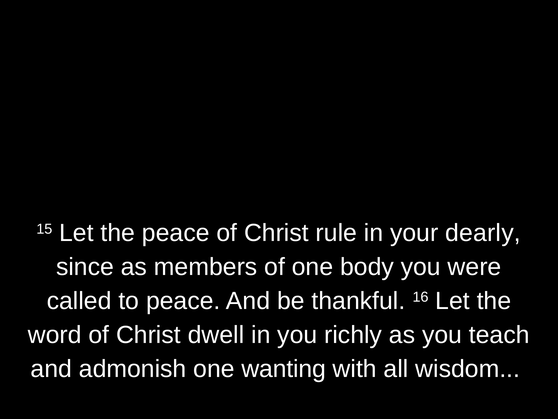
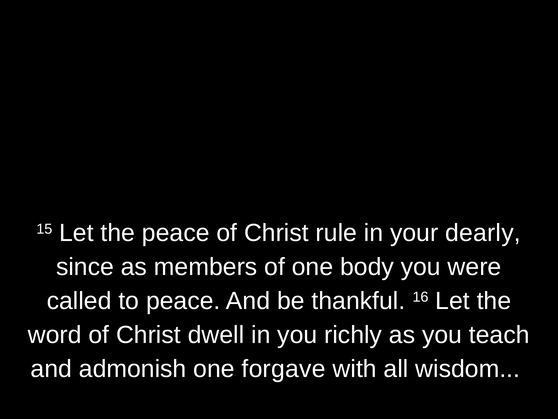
wanting: wanting -> forgave
